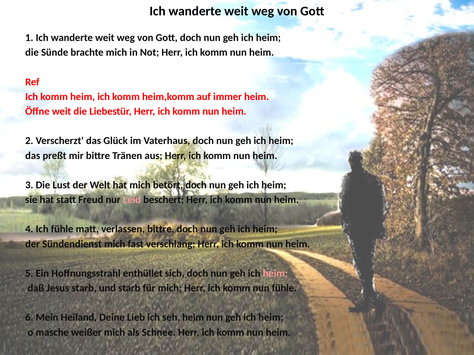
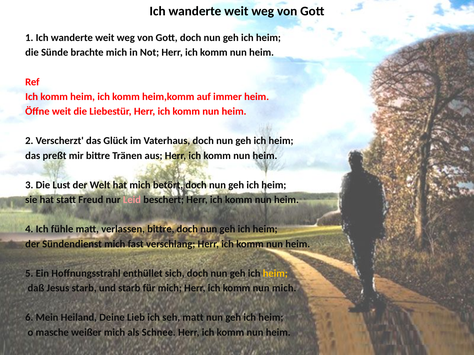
heim at (275, 274) colour: pink -> yellow
nun fühle: fühle -> mich
seh heim: heim -> matt
